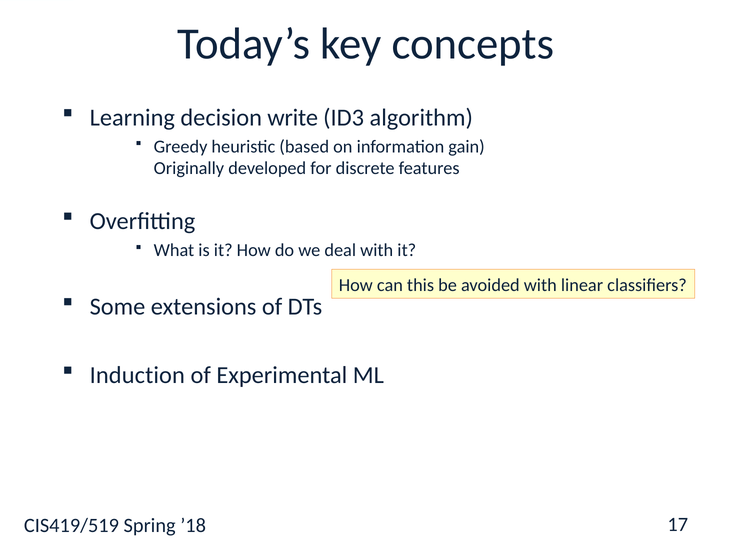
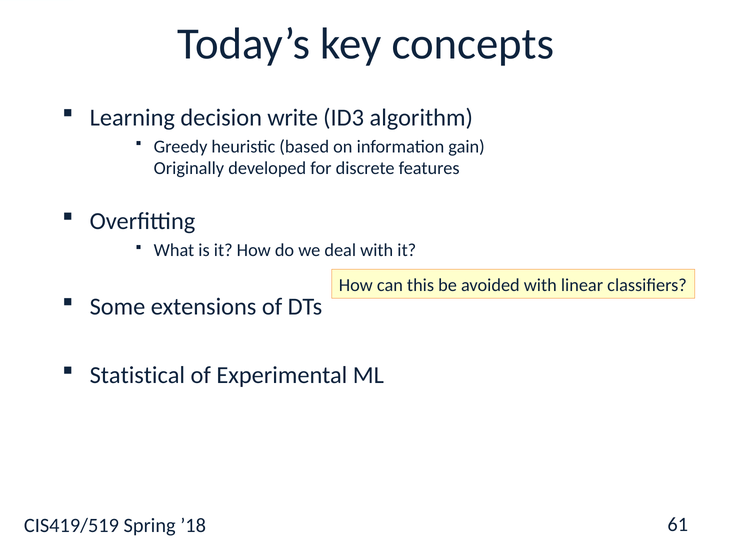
Induction: Induction -> Statistical
17: 17 -> 61
